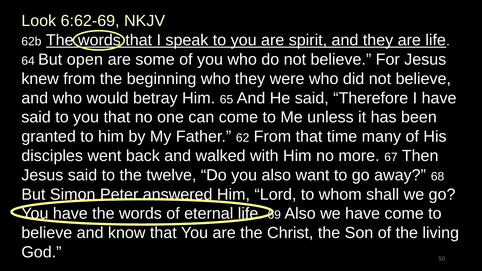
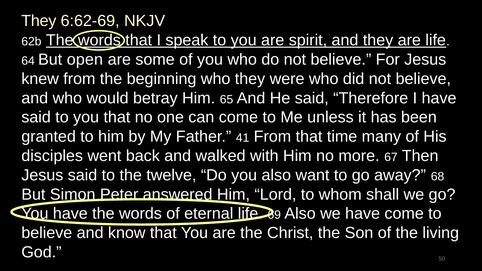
Look at (39, 21): Look -> They
62: 62 -> 41
